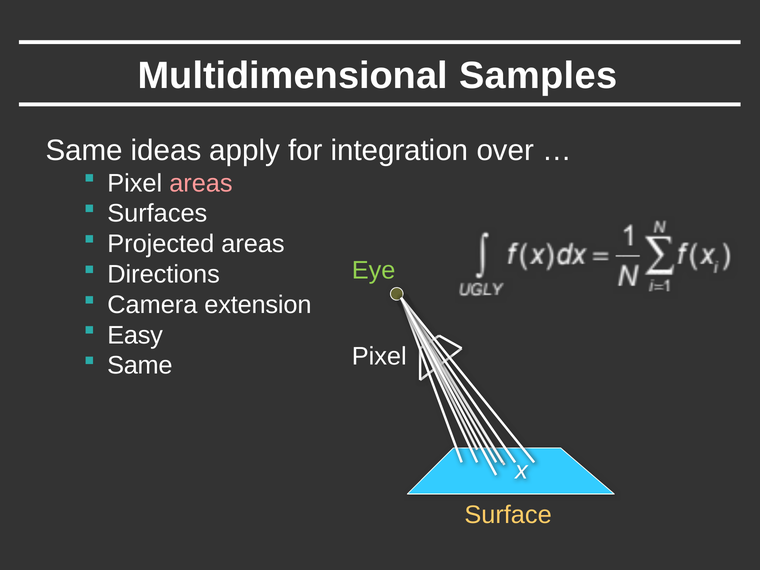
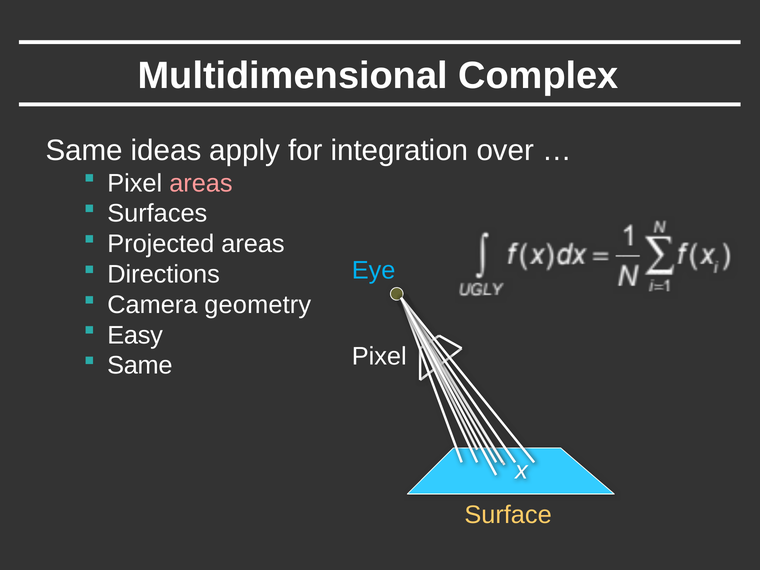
Samples: Samples -> Complex
Eye colour: light green -> light blue
extension: extension -> geometry
